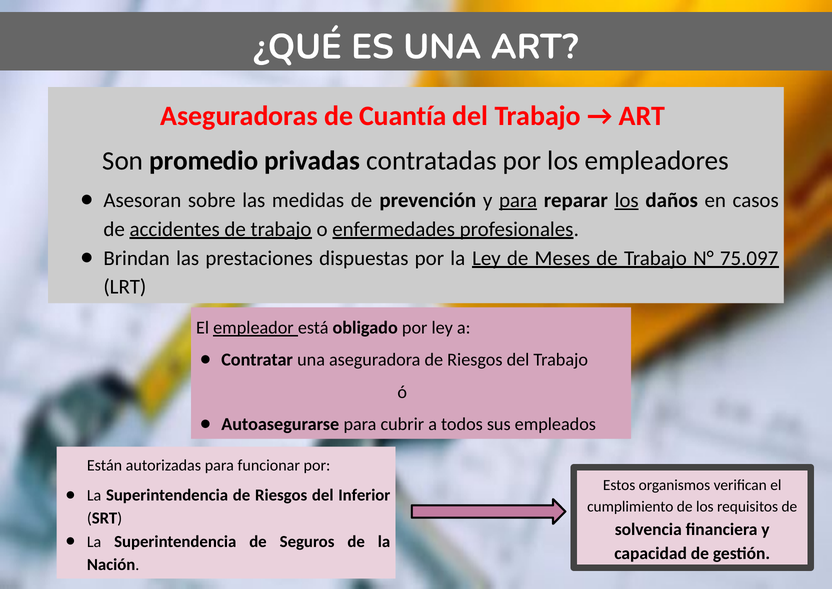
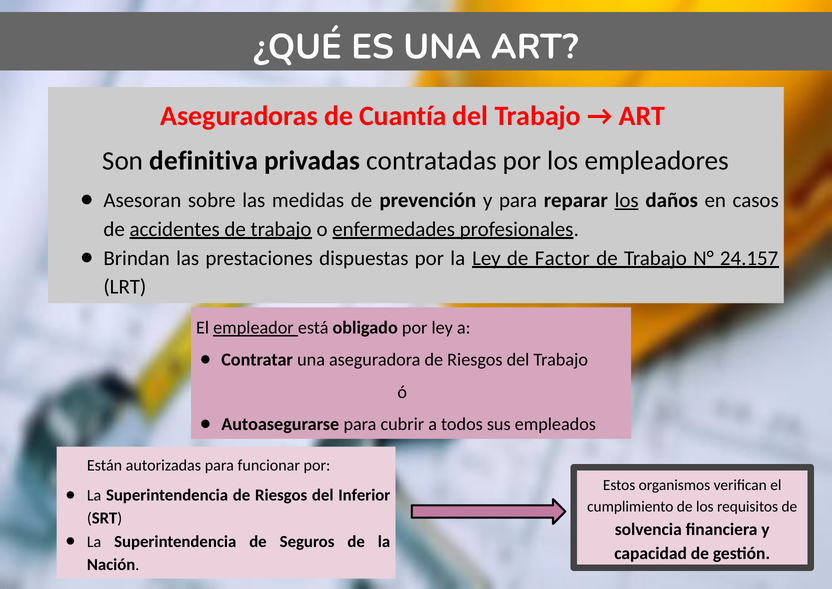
promedio: promedio -> definitiva
para at (518, 200) underline: present -> none
Meses: Meses -> Factor
75.097: 75.097 -> 24.157
